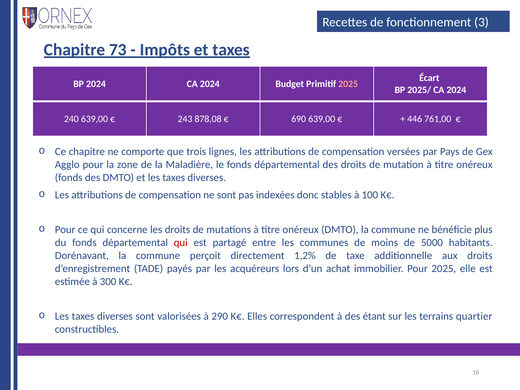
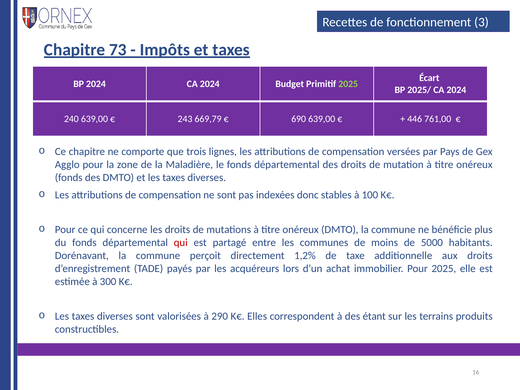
2025 at (348, 84) colour: pink -> light green
878,08: 878,08 -> 669,79
quartier: quartier -> produits
